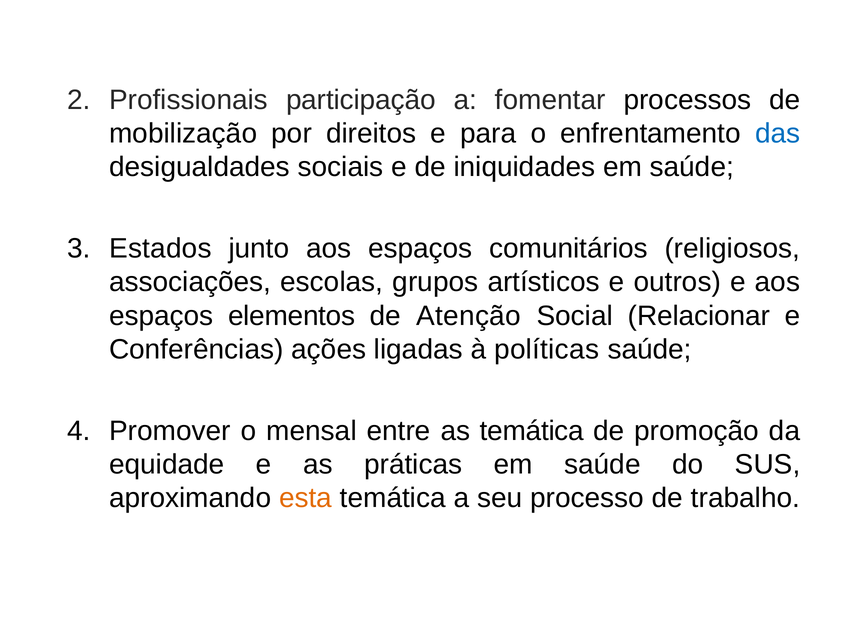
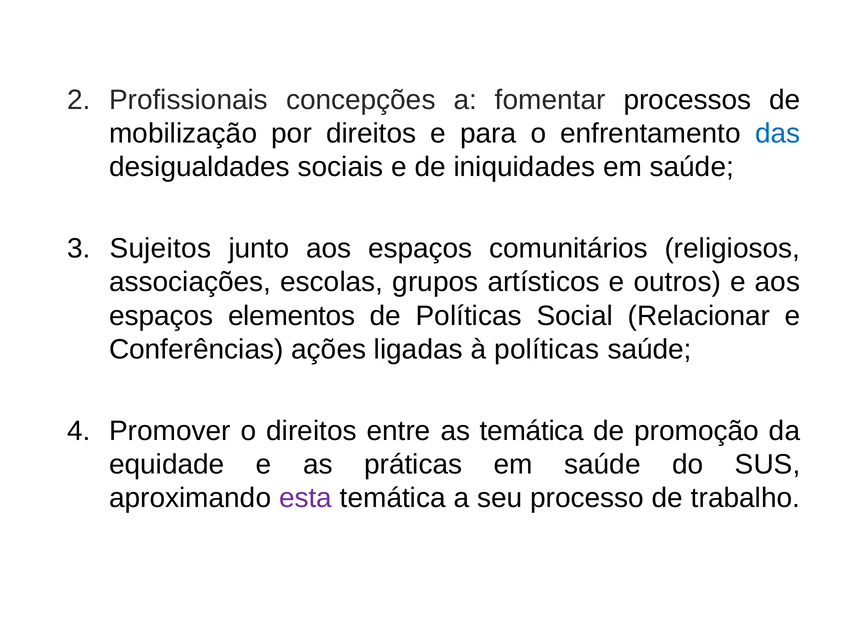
participação: participação -> concepções
Estados: Estados -> Sujeitos
de Atenção: Atenção -> Políticas
o mensal: mensal -> direitos
esta colour: orange -> purple
